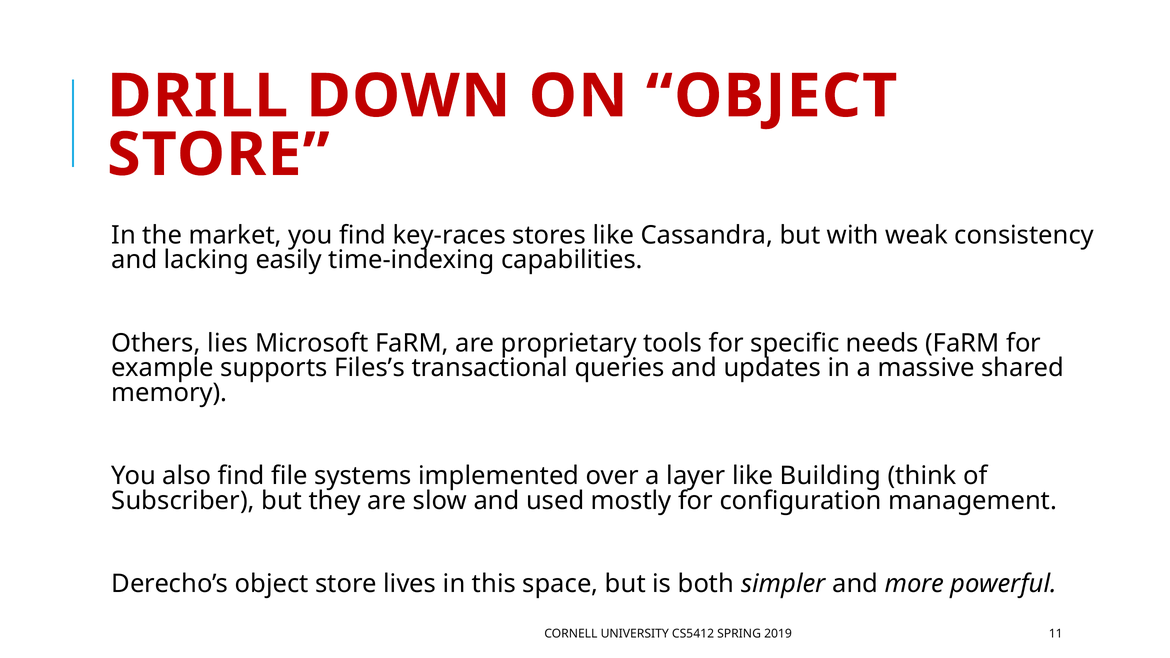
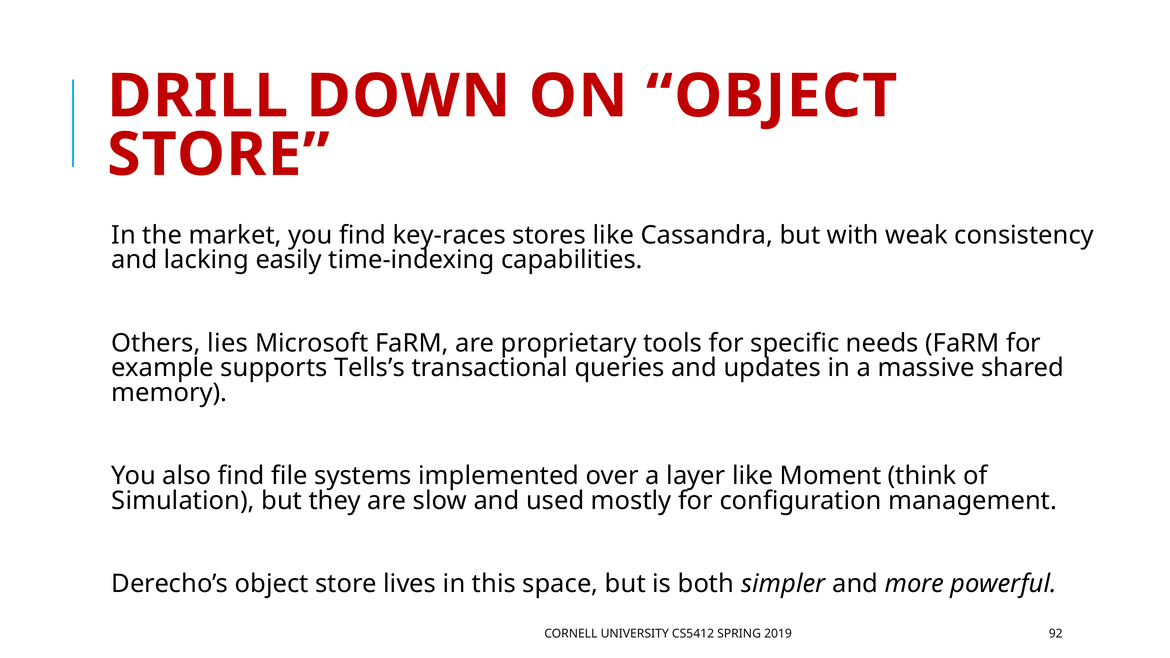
Files’s: Files’s -> Tells’s
Building: Building -> Moment
Subscriber: Subscriber -> Simulation
11: 11 -> 92
